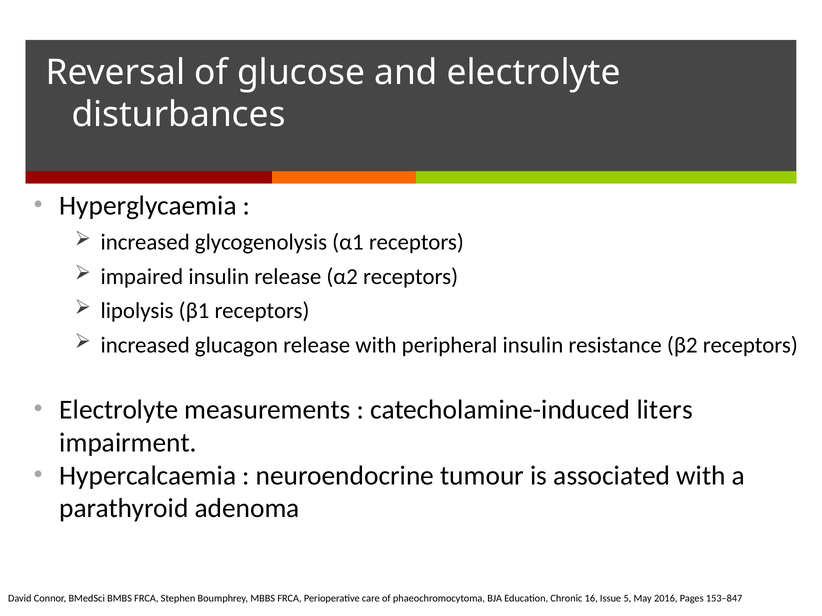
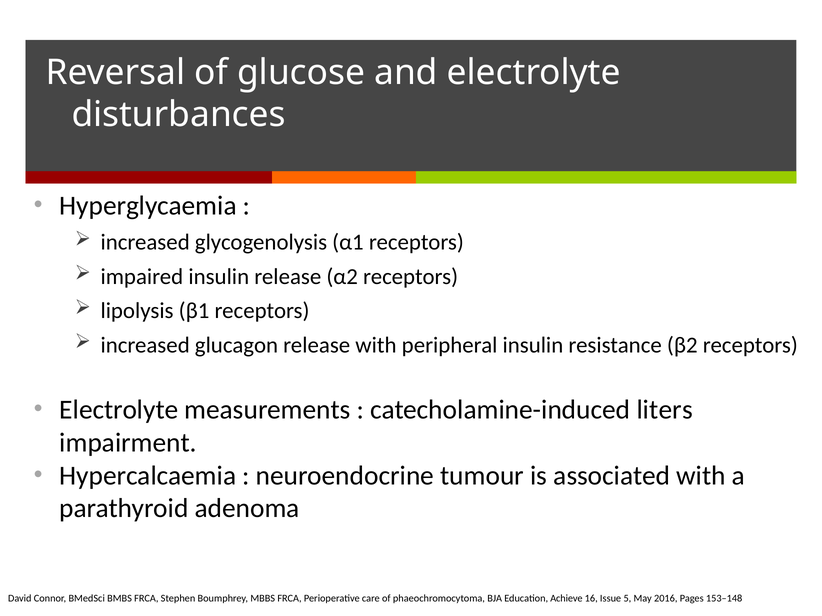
Chronic: Chronic -> Achieve
153–847: 153–847 -> 153–148
